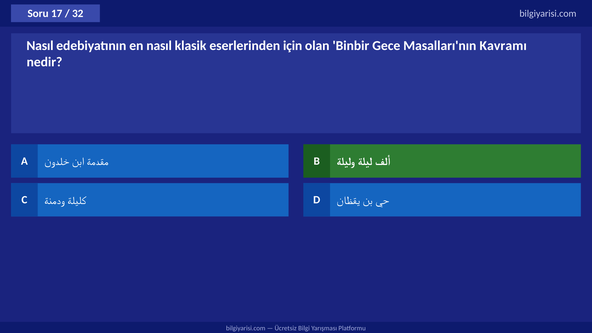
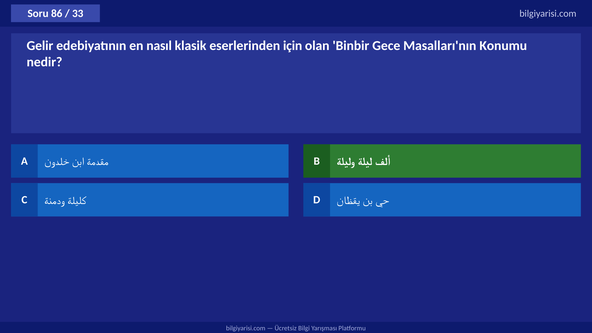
17: 17 -> 86
32: 32 -> 33
Nasıl at (40, 46): Nasıl -> Gelir
Kavramı: Kavramı -> Konumu
